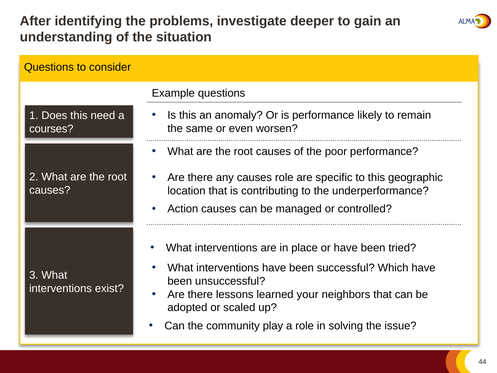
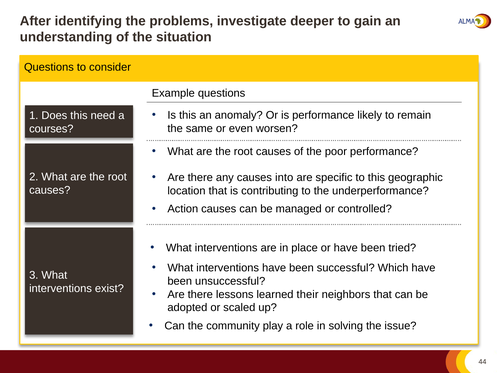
causes role: role -> into
your: your -> their
